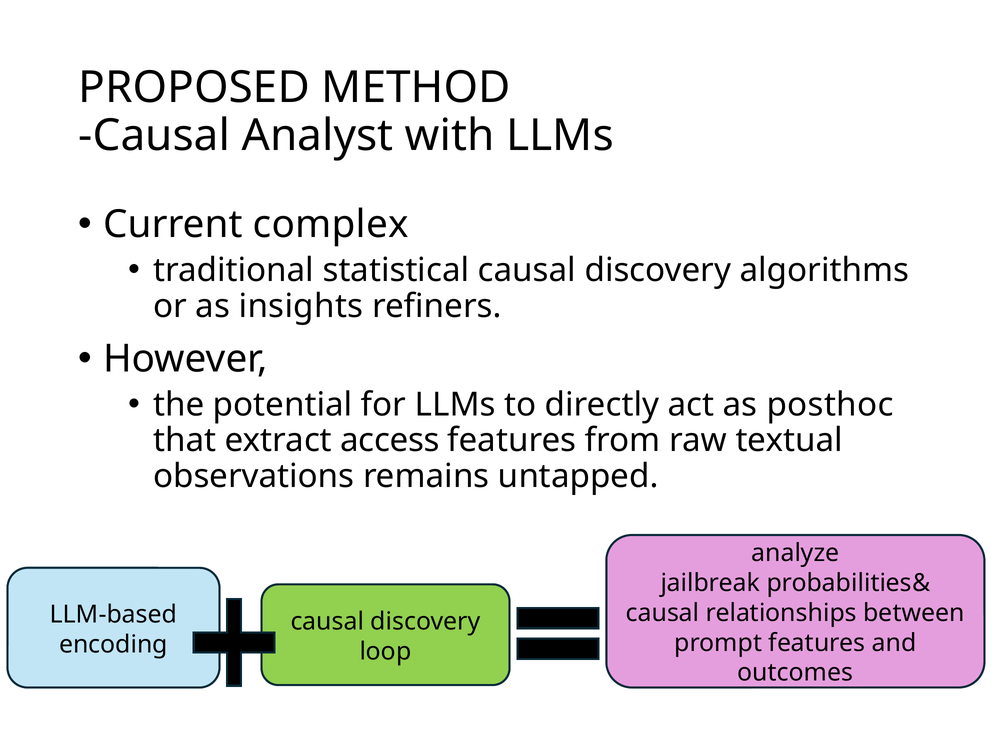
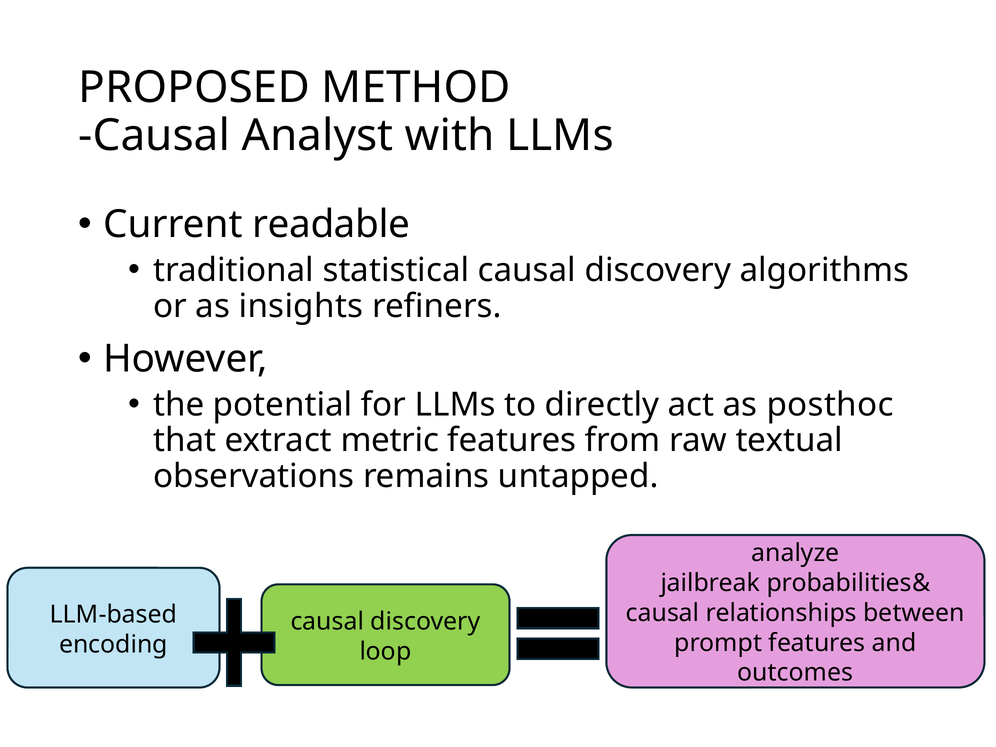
complex: complex -> readable
access: access -> metric
